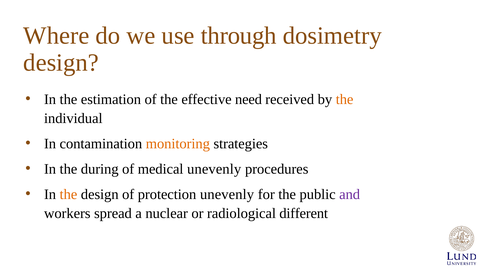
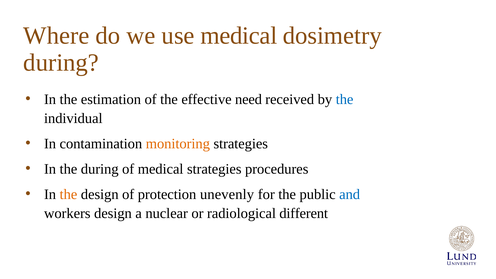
use through: through -> medical
design at (61, 63): design -> during
the at (345, 99) colour: orange -> blue
medical unevenly: unevenly -> strategies
and colour: purple -> blue
workers spread: spread -> design
